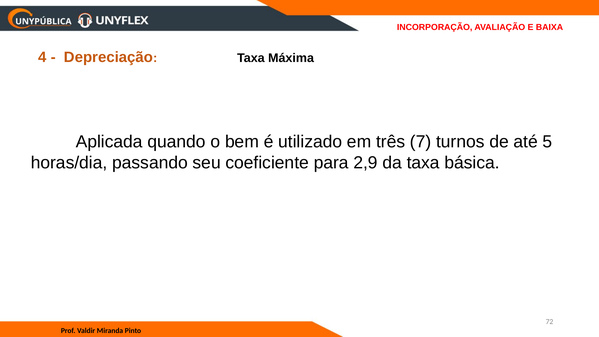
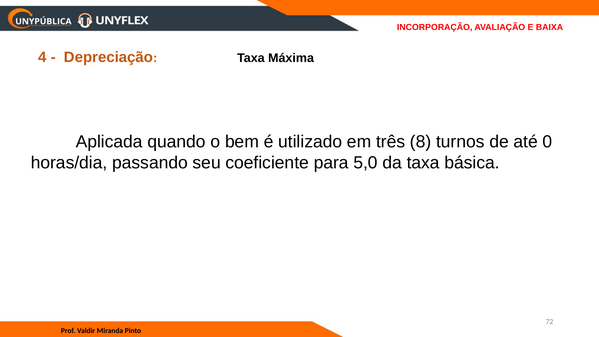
7: 7 -> 8
5: 5 -> 0
2,9: 2,9 -> 5,0
